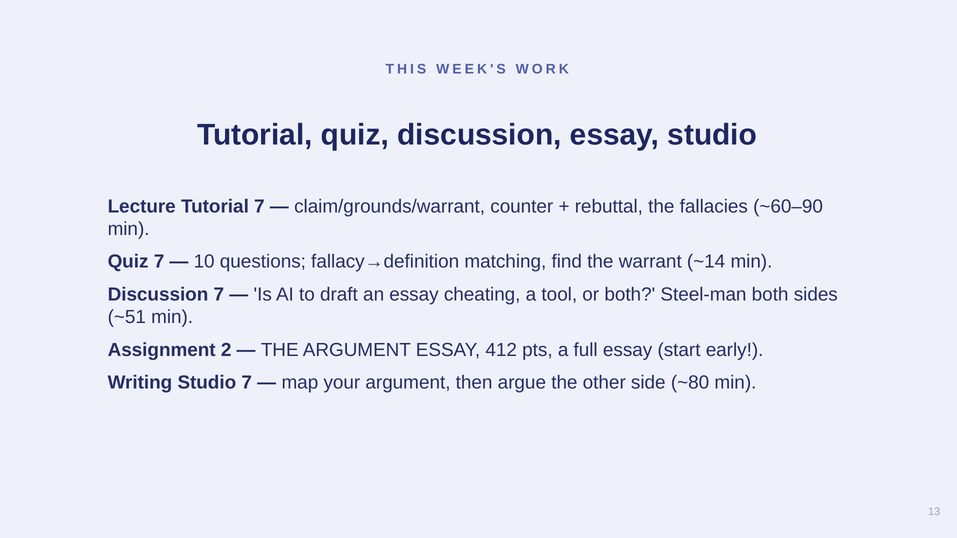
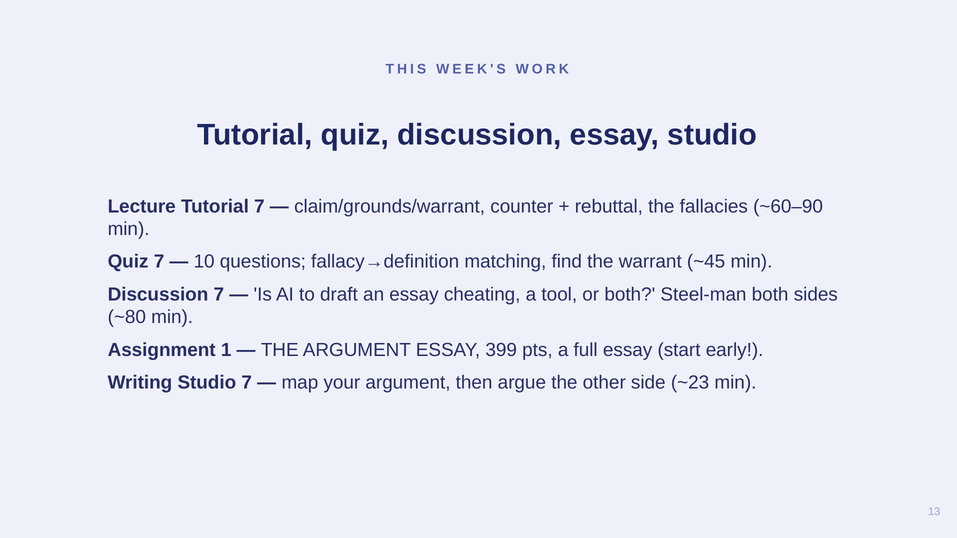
~14: ~14 -> ~45
~51: ~51 -> ~80
2: 2 -> 1
412: 412 -> 399
~80: ~80 -> ~23
